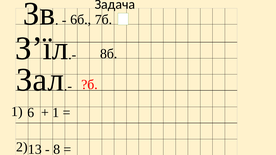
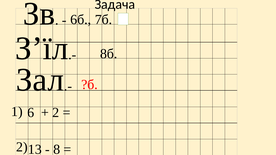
1 at (56, 113): 1 -> 2
